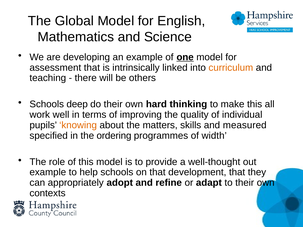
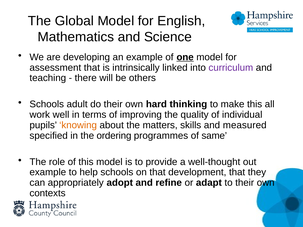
curriculum colour: orange -> purple
deep: deep -> adult
width: width -> same
